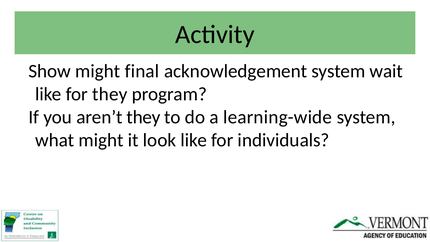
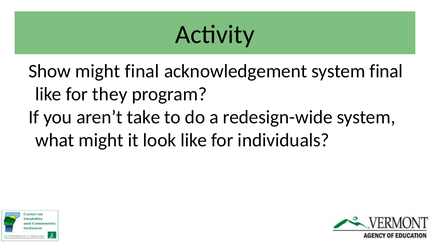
system wait: wait -> final
aren’t they: they -> take
learning-wide: learning-wide -> redesign-wide
